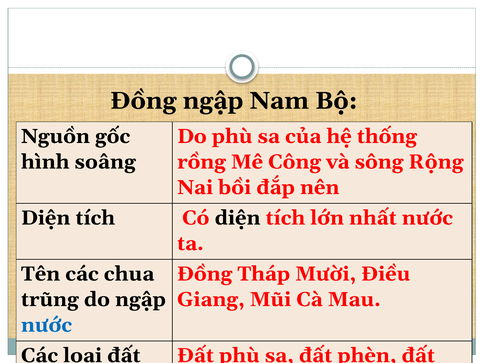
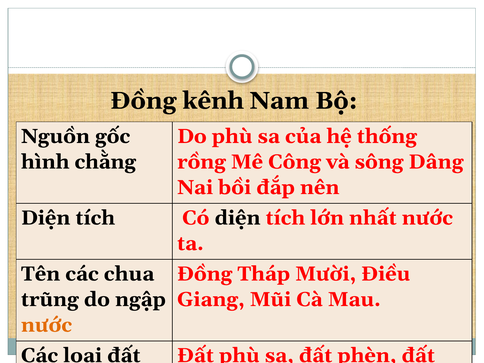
Đồng ngập: ngập -> kênh
soâng: soâng -> chằng
Rộng: Rộng -> Dâng
nước at (47, 325) colour: blue -> orange
